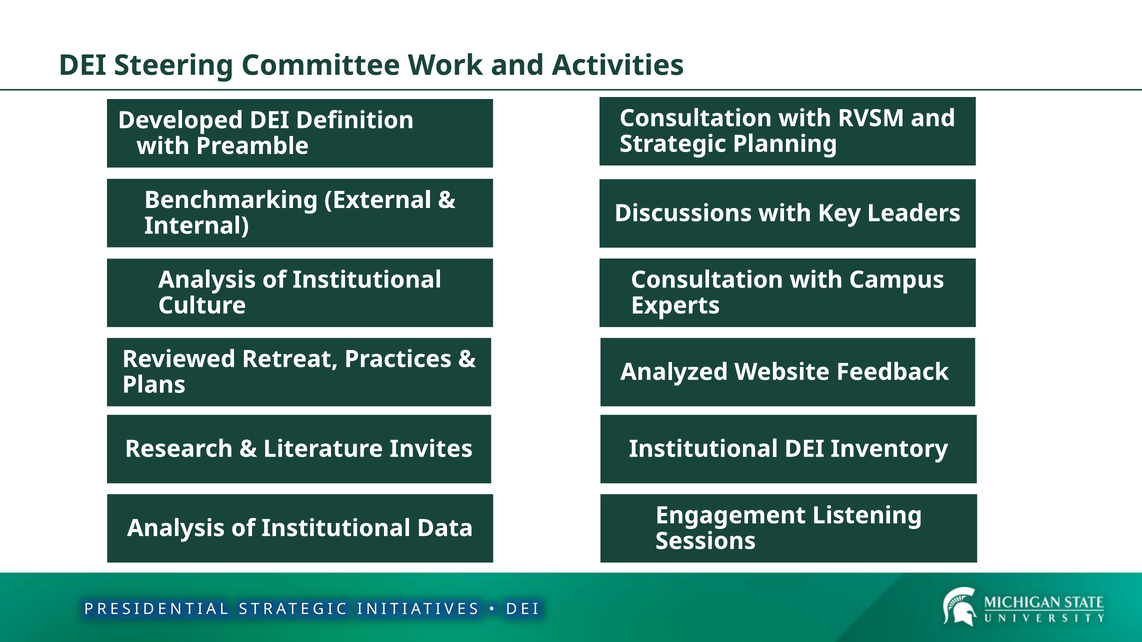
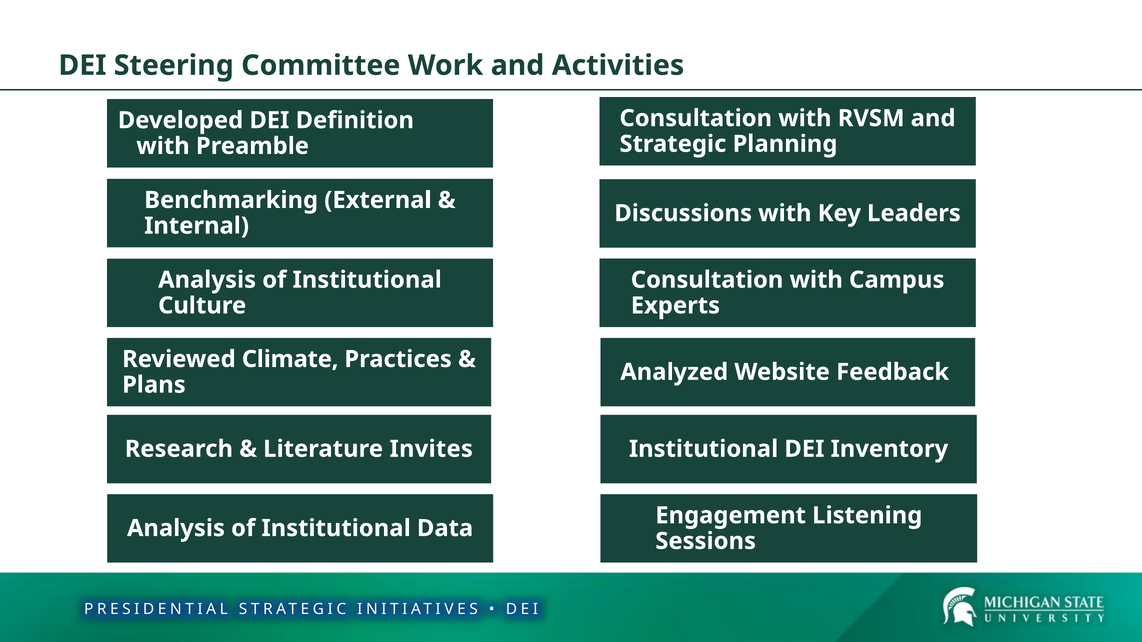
Retreat: Retreat -> Climate
